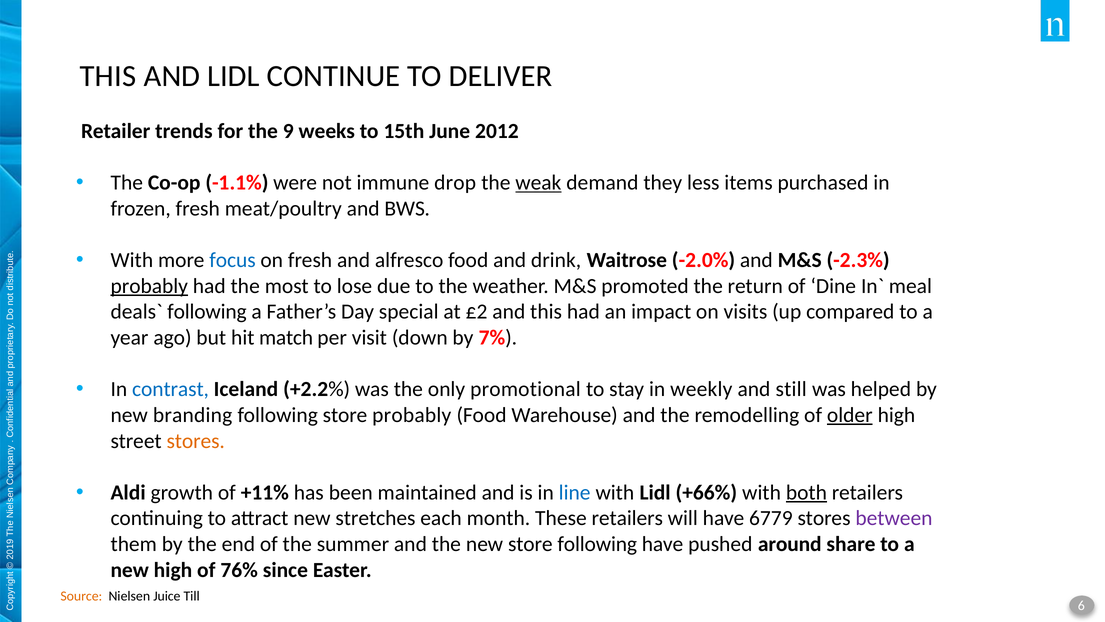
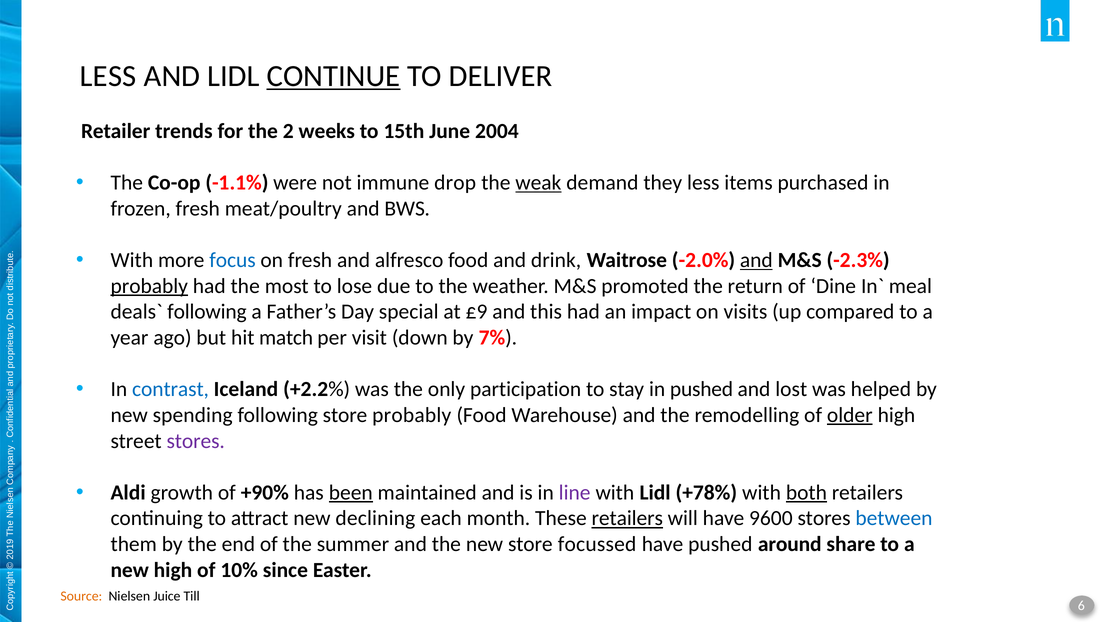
THIS at (108, 76): THIS -> LESS
CONTINUE underline: none -> present
the 9: 9 -> 2
2012: 2012 -> 2004
and at (756, 260) underline: none -> present
£2: £2 -> £9
promotional: promotional -> participation
in weekly: weekly -> pushed
still: still -> lost
branding: branding -> spending
stores at (196, 441) colour: orange -> purple
+11%: +11% -> +90%
been underline: none -> present
line colour: blue -> purple
+66%: +66% -> +78%
stretches: stretches -> declining
retailers at (627, 518) underline: none -> present
6779: 6779 -> 9600
between colour: purple -> blue
store following: following -> focussed
76%: 76% -> 10%
